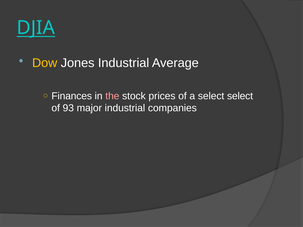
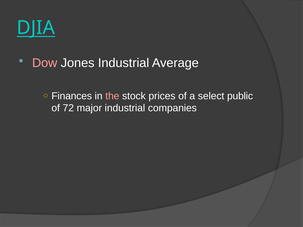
Dow colour: yellow -> pink
select select: select -> public
93: 93 -> 72
